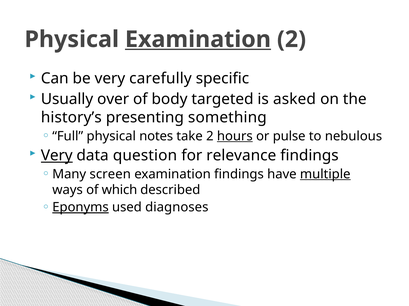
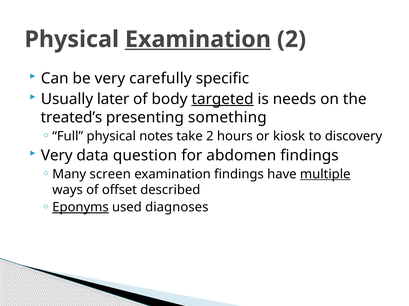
over: over -> later
targeted underline: none -> present
asked: asked -> needs
history’s: history’s -> treated’s
hours underline: present -> none
pulse: pulse -> kiosk
nebulous: nebulous -> discovery
Very at (57, 156) underline: present -> none
relevance: relevance -> abdomen
which: which -> offset
